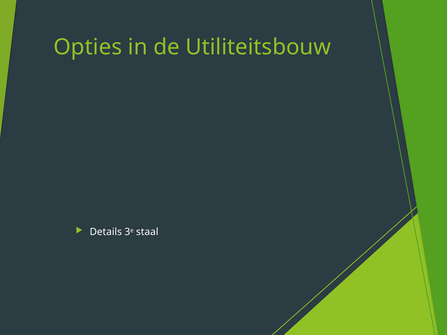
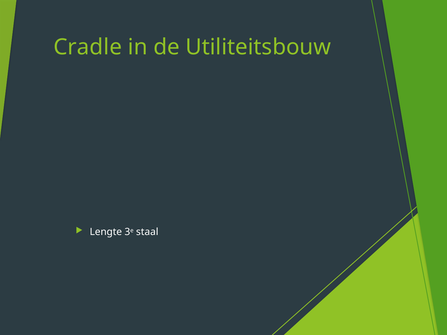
Opties: Opties -> Cradle
Details: Details -> Lengte
